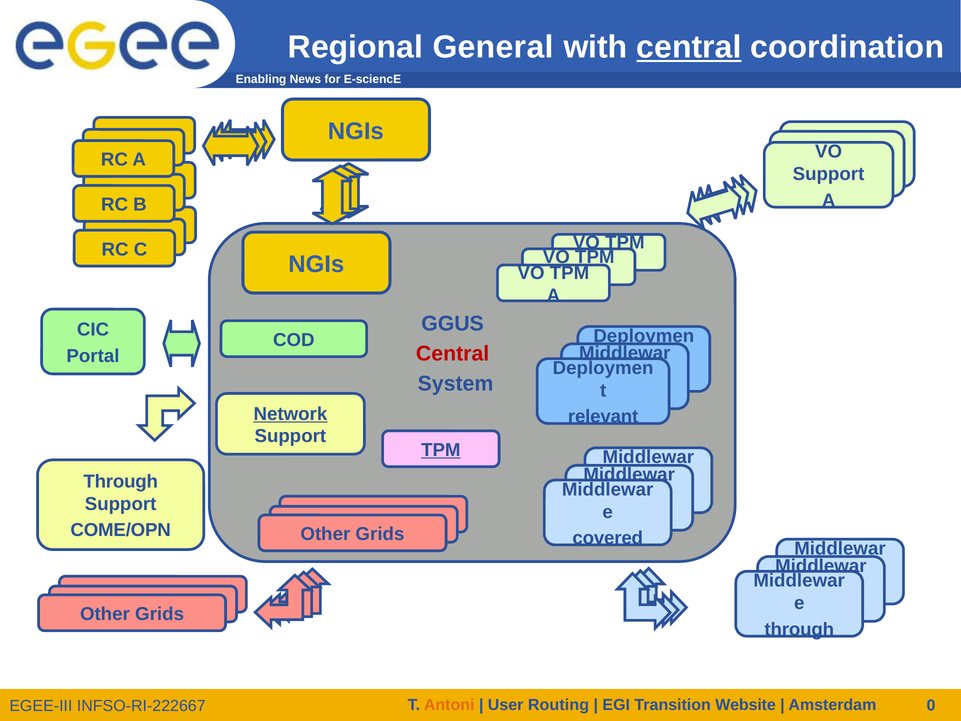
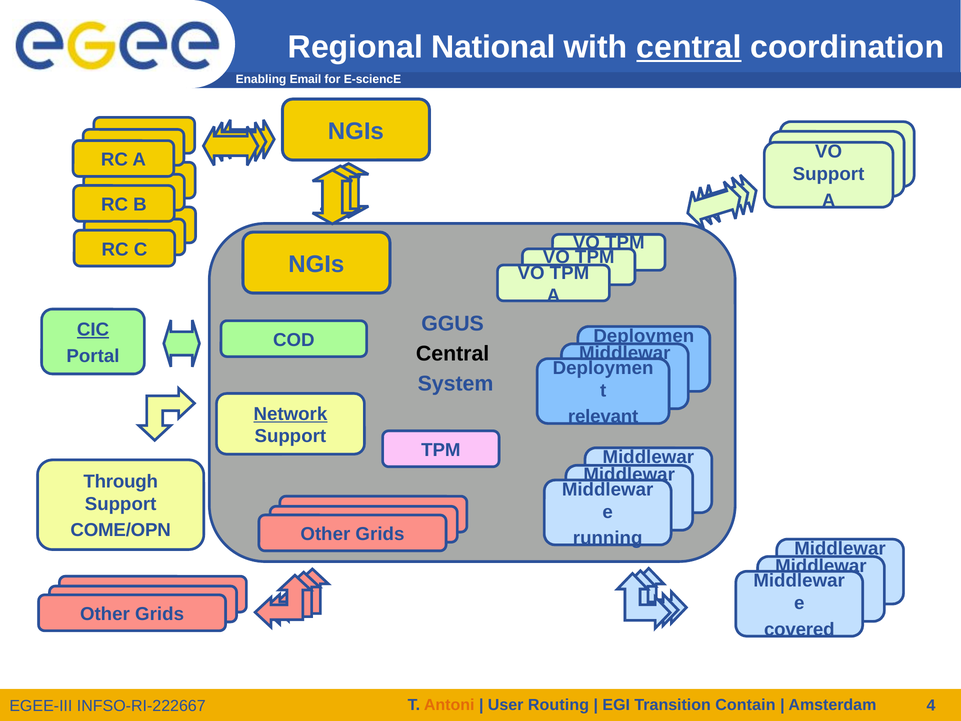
General: General -> National
News: News -> Email
CIC underline: none -> present
Central at (453, 353) colour: red -> black
TPM at (441, 450) underline: present -> none
covered: covered -> running
through at (799, 629): through -> covered
Website: Website -> Contain
0: 0 -> 4
